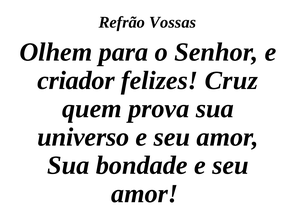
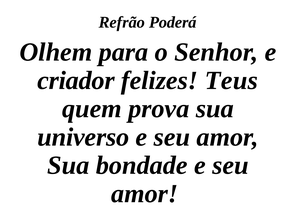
Vossas: Vossas -> Poderá
Cruz: Cruz -> Teus
